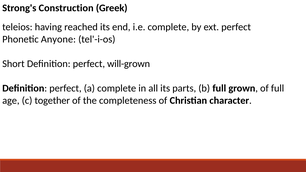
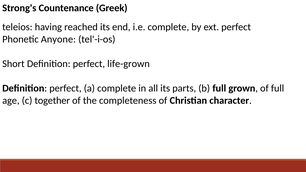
Construction: Construction -> Countenance
will-grown: will-grown -> life-grown
